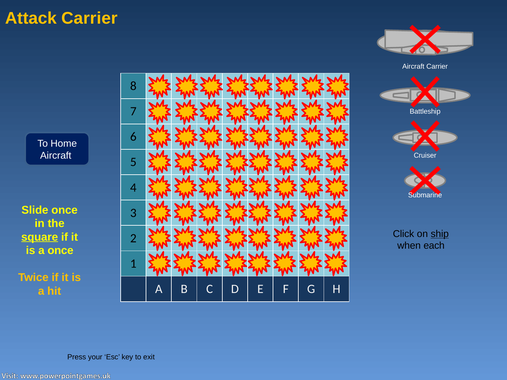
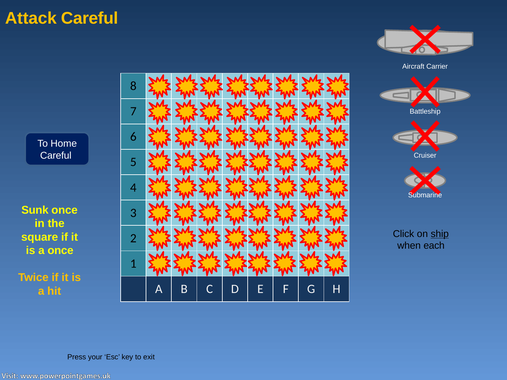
Attack Carrier: Carrier -> Careful
Aircraft at (56, 156): Aircraft -> Careful
Slide: Slide -> Sunk
square underline: present -> none
